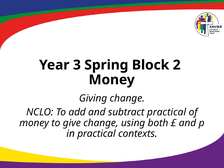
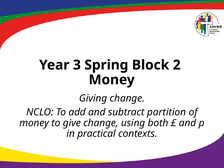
subtract practical: practical -> partition
